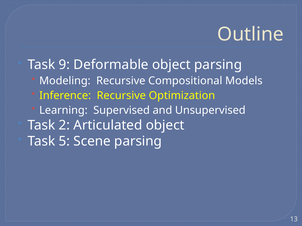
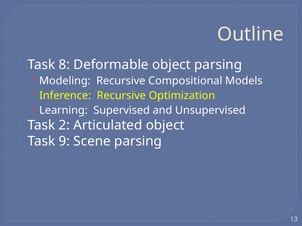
9: 9 -> 8
5: 5 -> 9
